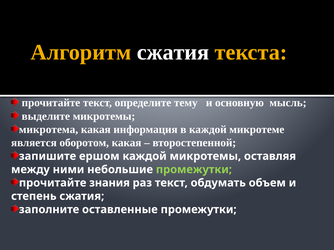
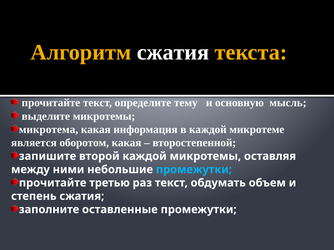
ершом: ершом -> второй
промежутки at (194, 170) colour: light green -> light blue
знания: знания -> третью
